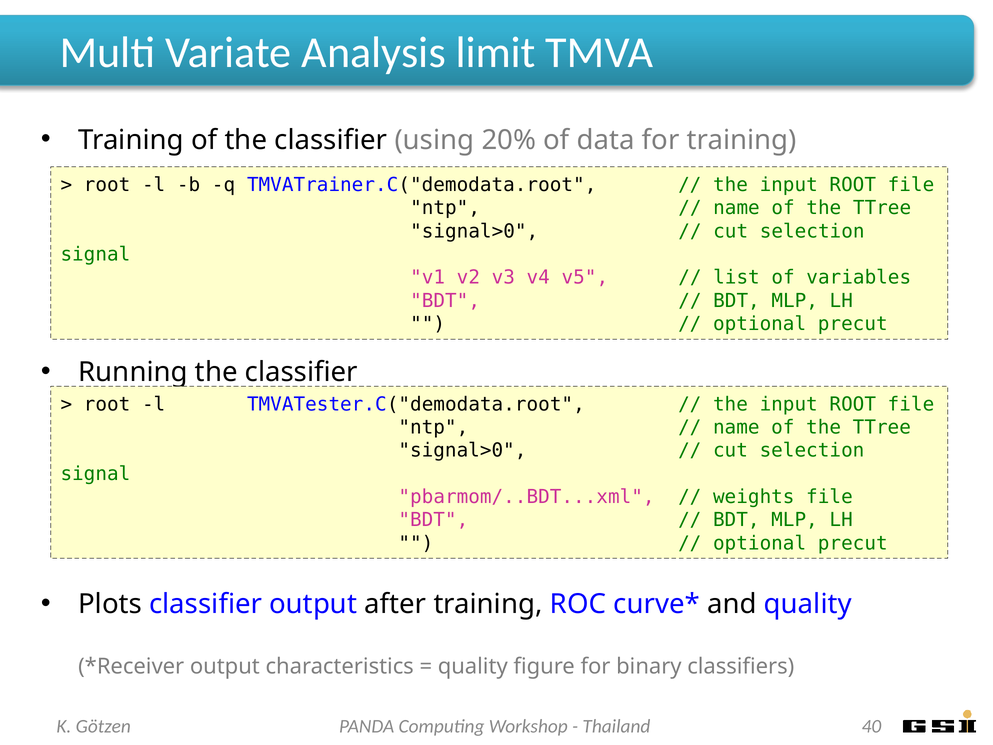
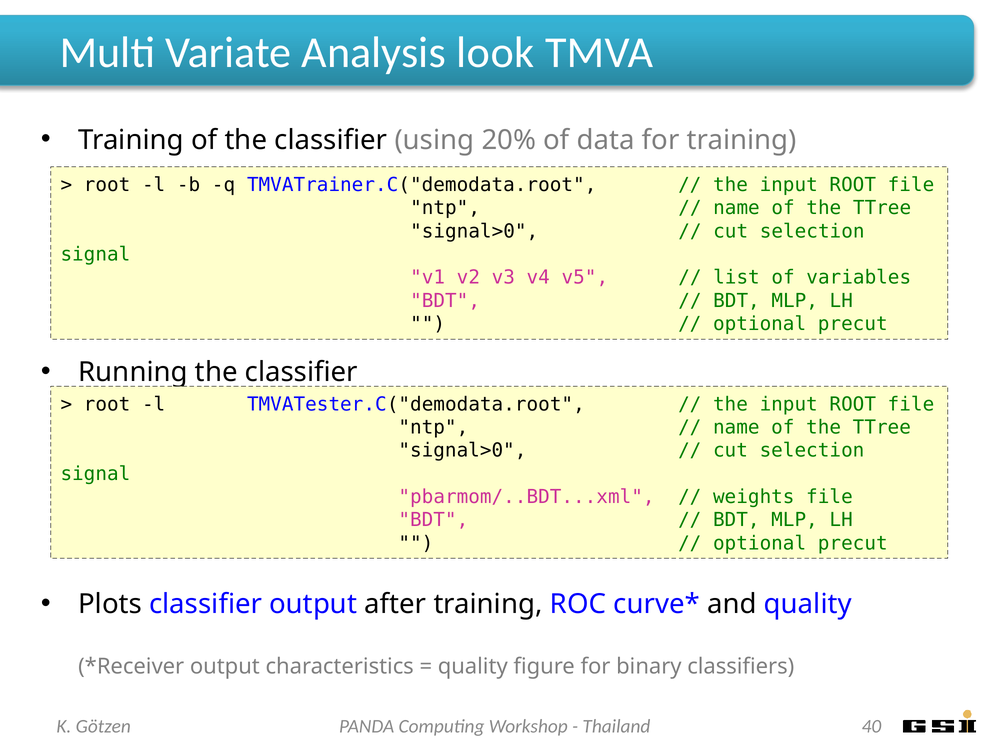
limit: limit -> look
